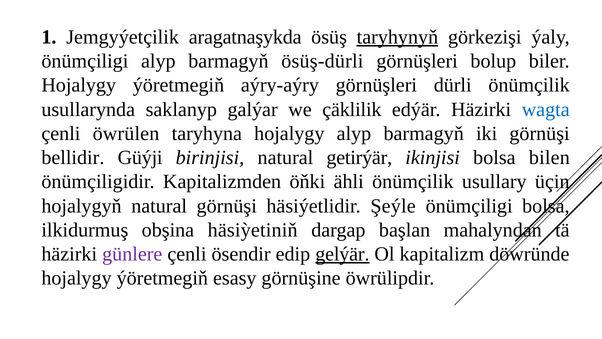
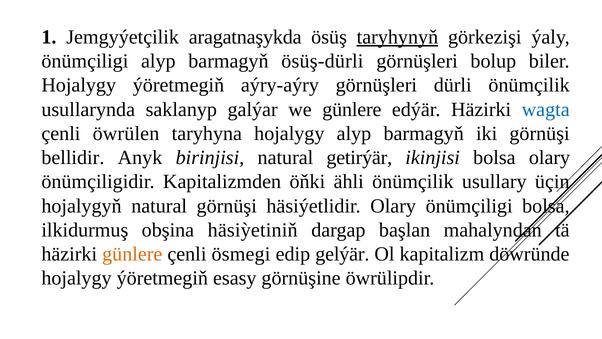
we çäklilik: çäklilik -> günlere
Güýji: Güýji -> Anyk
bolsa bilen: bilen -> olary
häsiýetlidir Şeýle: Şeýle -> Olary
günlere at (132, 254) colour: purple -> orange
ösendir: ösendir -> ösmegi
gelýär underline: present -> none
